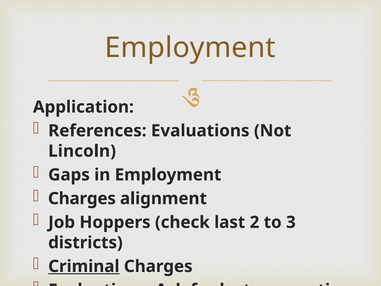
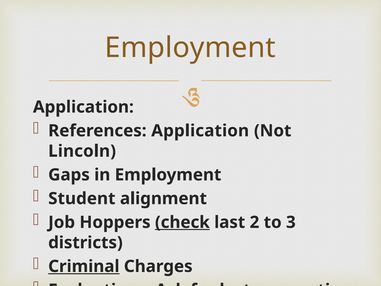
References Evaluations: Evaluations -> Application
Charges at (82, 198): Charges -> Student
check underline: none -> present
